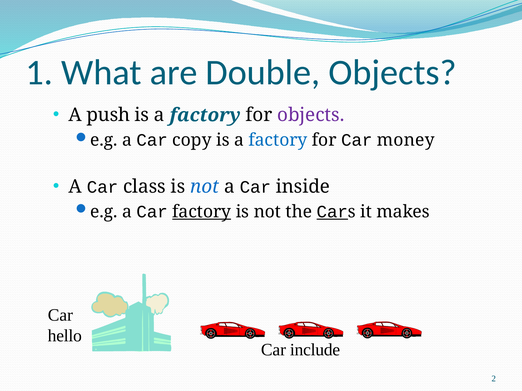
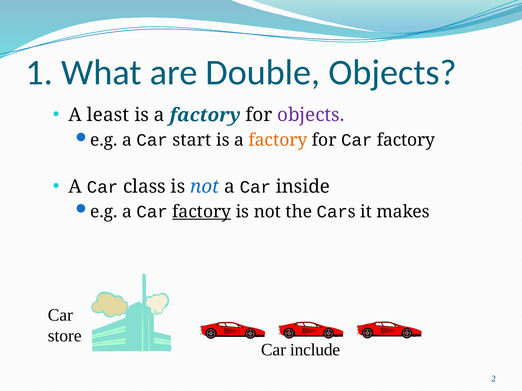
push: push -> least
copy: copy -> start
factory at (278, 140) colour: blue -> orange
for Car money: money -> factory
Car at (332, 212) underline: present -> none
hello: hello -> store
